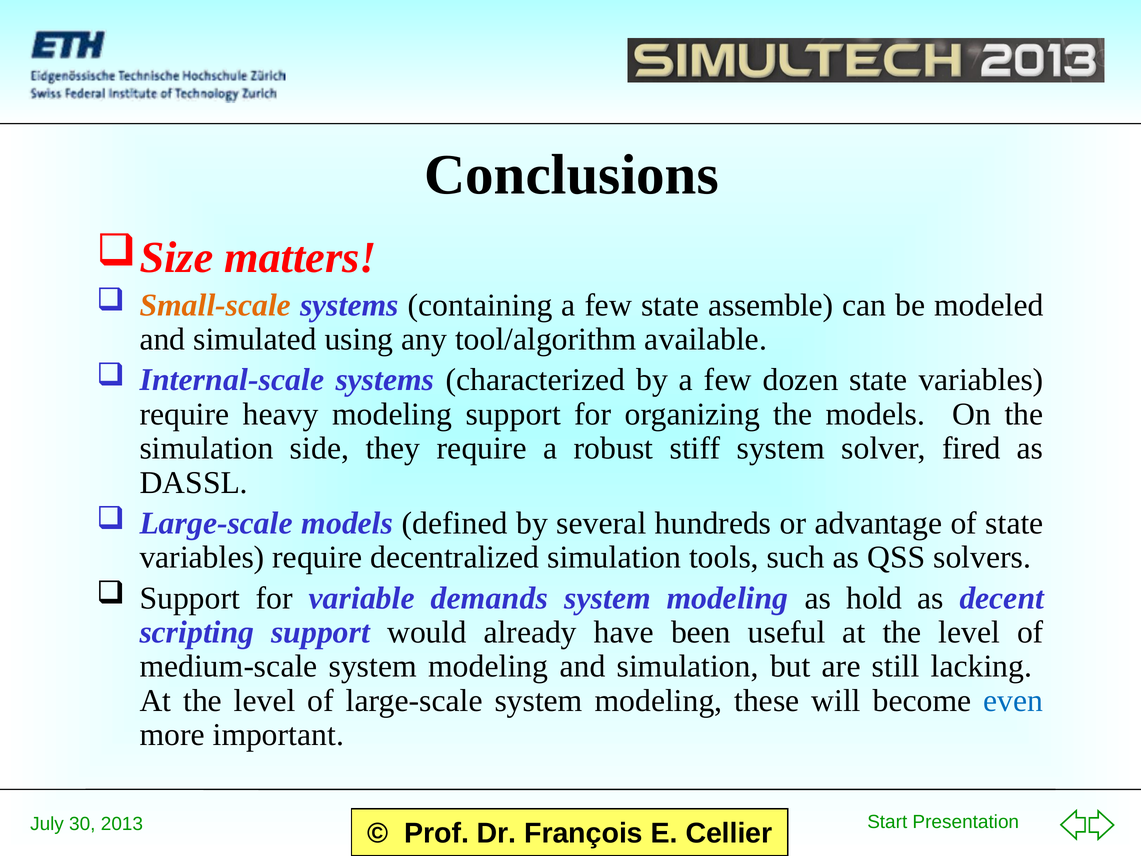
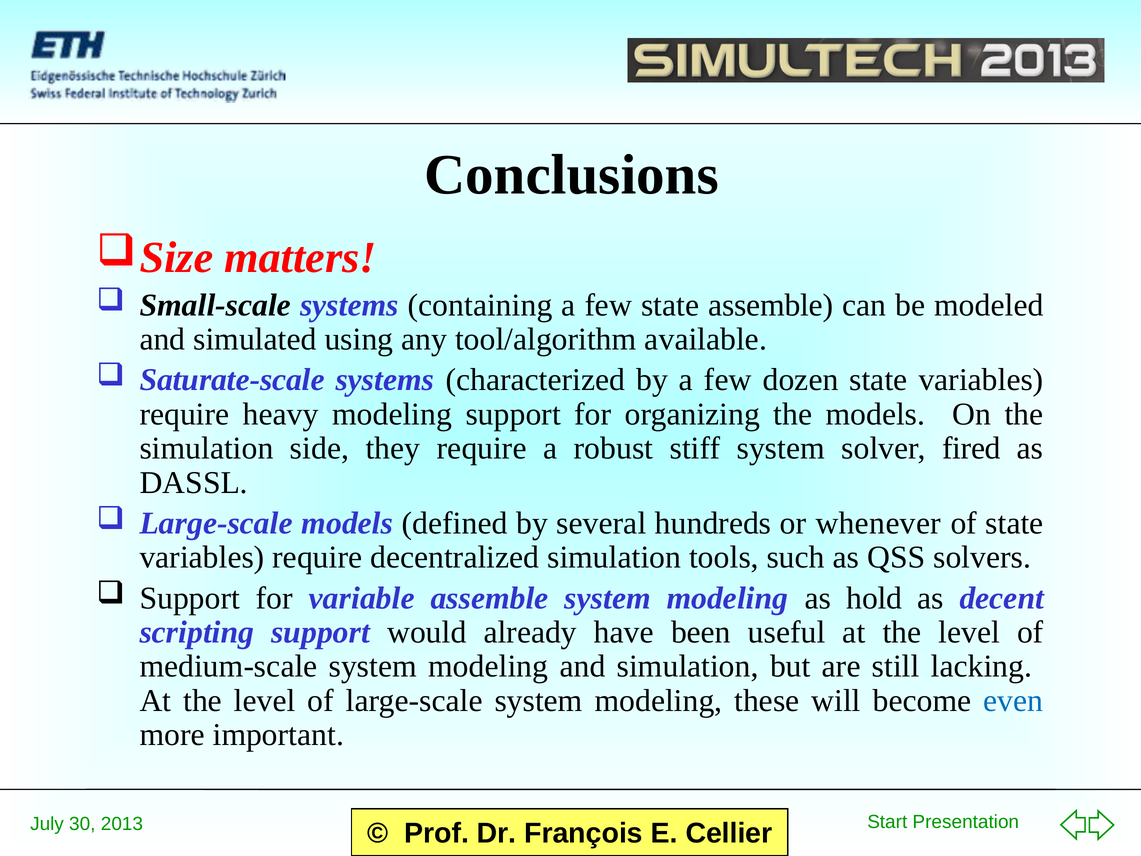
Small-scale colour: orange -> black
Internal-scale: Internal-scale -> Saturate-scale
advantage: advantage -> whenever
variable demands: demands -> assemble
